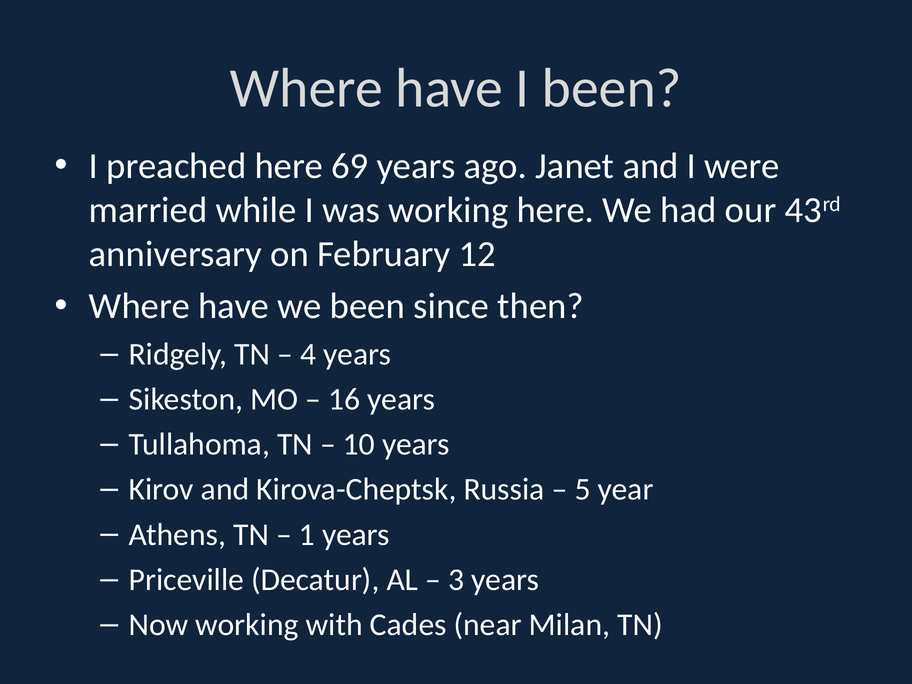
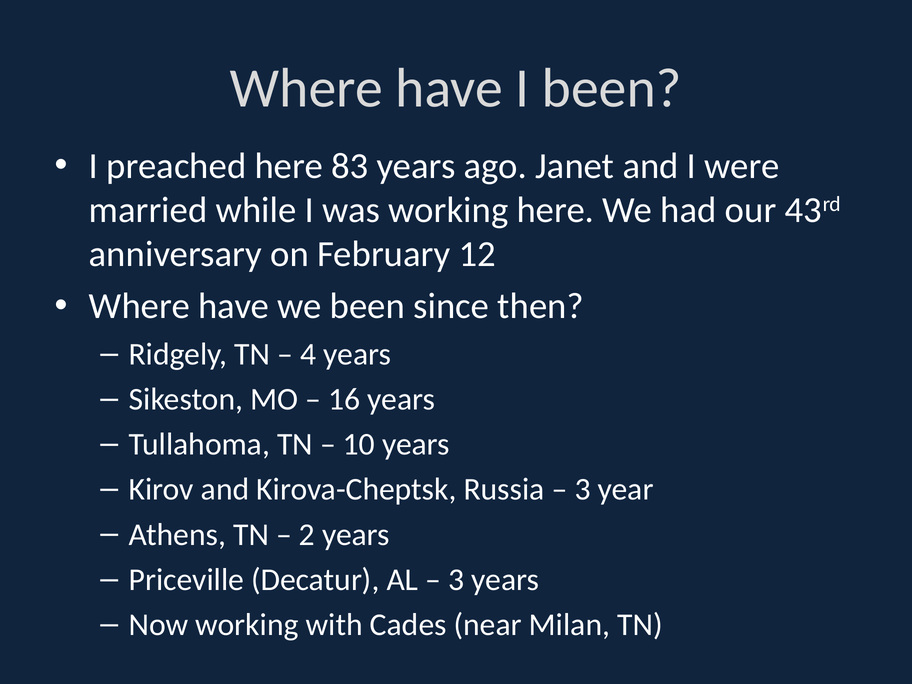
69: 69 -> 83
5 at (583, 489): 5 -> 3
1: 1 -> 2
